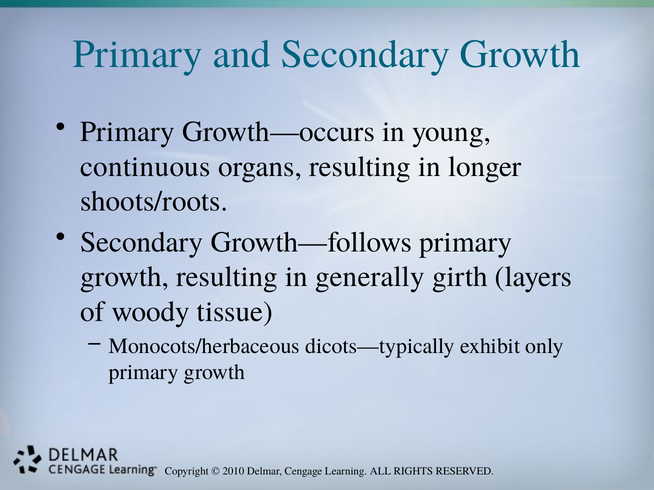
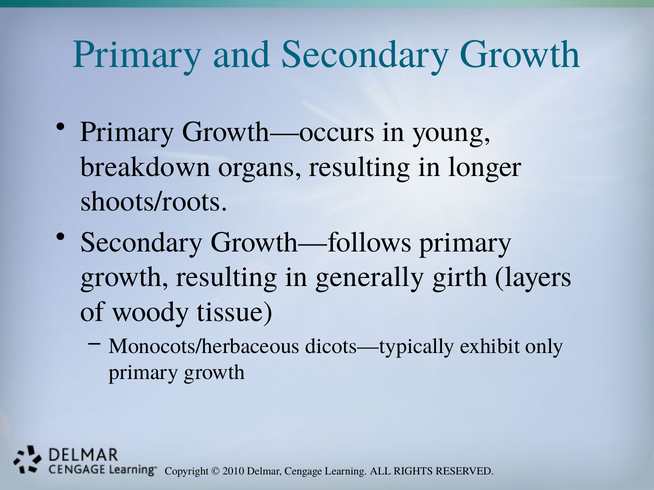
continuous: continuous -> breakdown
